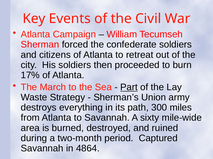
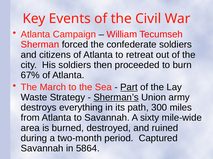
17%: 17% -> 67%
Sherman’s underline: none -> present
4864: 4864 -> 5864
